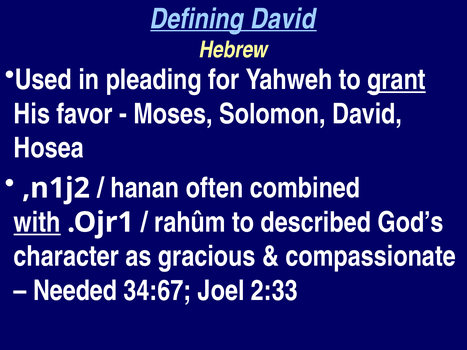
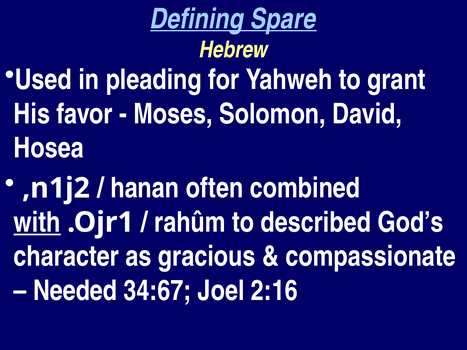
Defining David: David -> Spare
grant underline: present -> none
2:33: 2:33 -> 2:16
